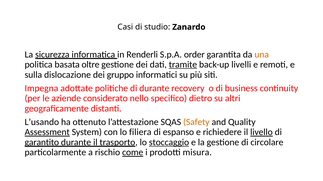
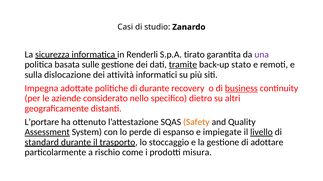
order: order -> tirato
una colour: orange -> purple
oltre: oltre -> sulle
livelli: livelli -> stato
gruppo: gruppo -> attività
business underline: none -> present
L’usando: L’usando -> L’portare
filiera: filiera -> perde
richiedere: richiedere -> impiegate
garantito: garantito -> standard
stoccaggio underline: present -> none
circolare: circolare -> adottare
come underline: present -> none
